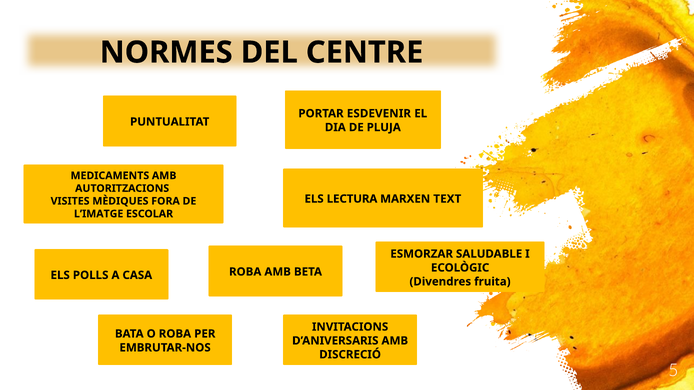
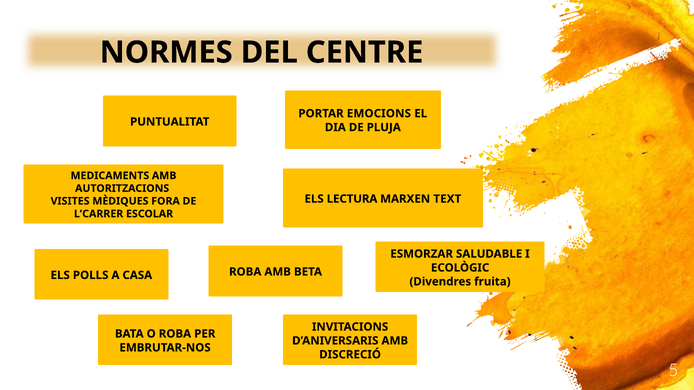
ESDEVENIR: ESDEVENIR -> EMOCIONS
L’IMATGE: L’IMATGE -> L’CARRER
